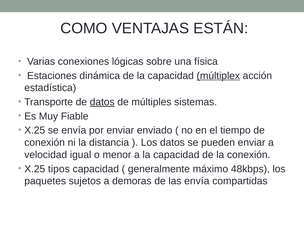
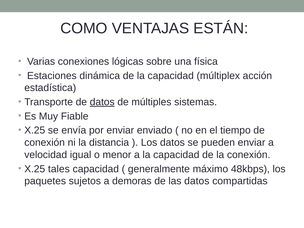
múltiplex underline: present -> none
tipos: tipos -> tales
las envía: envía -> datos
